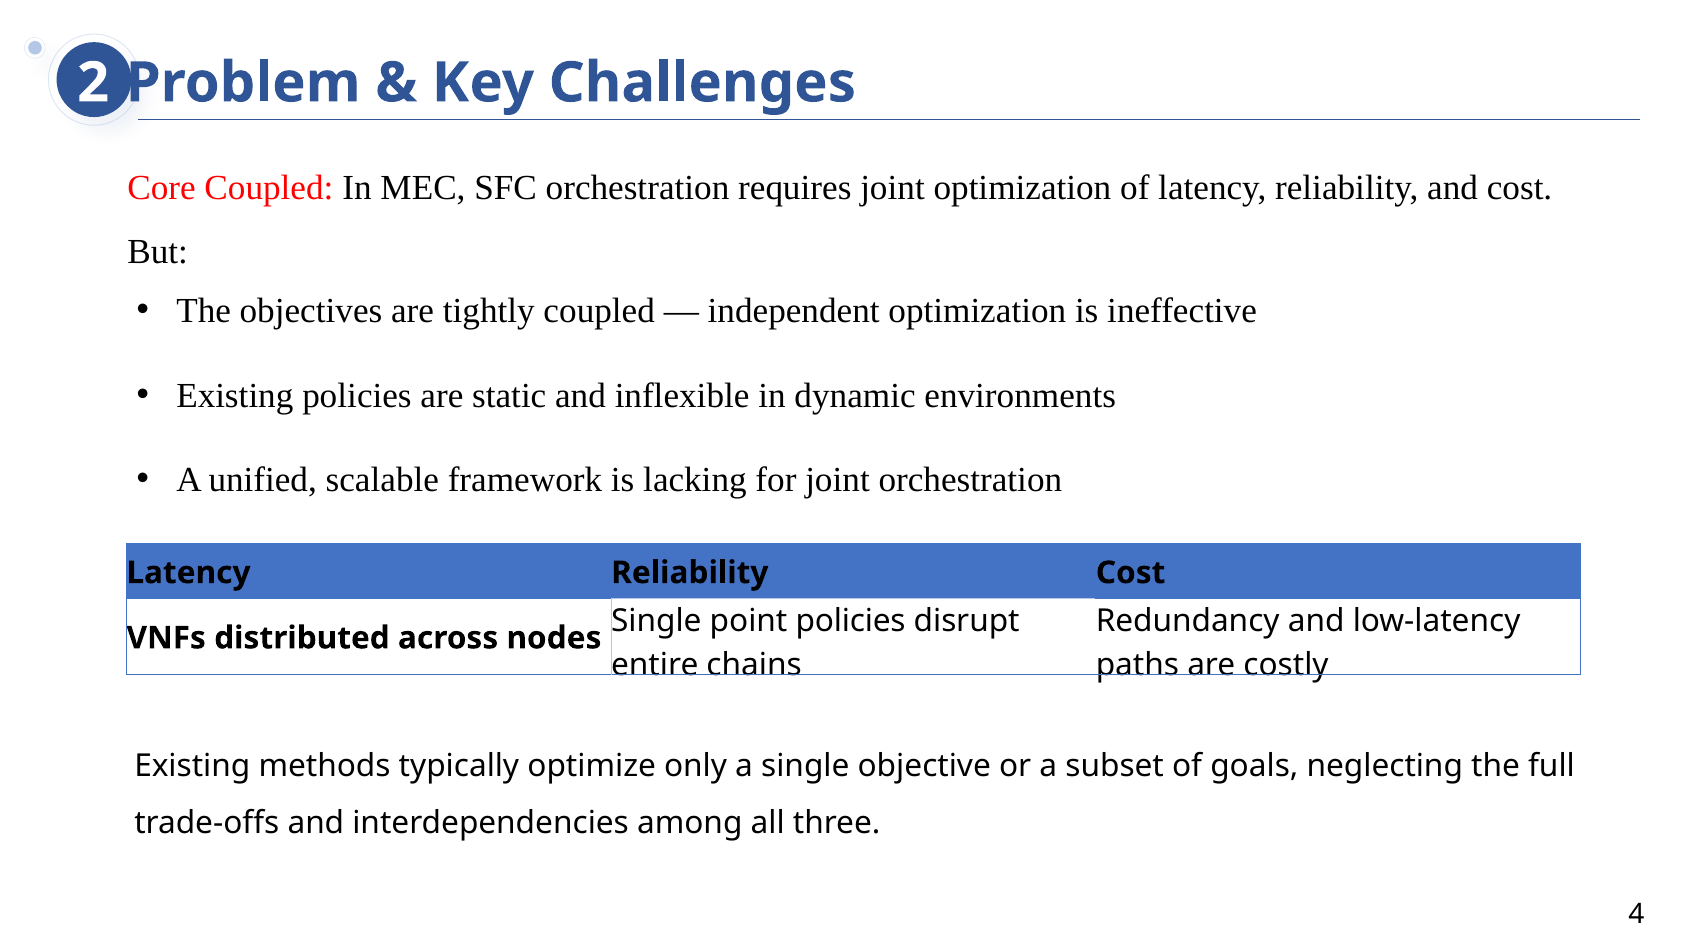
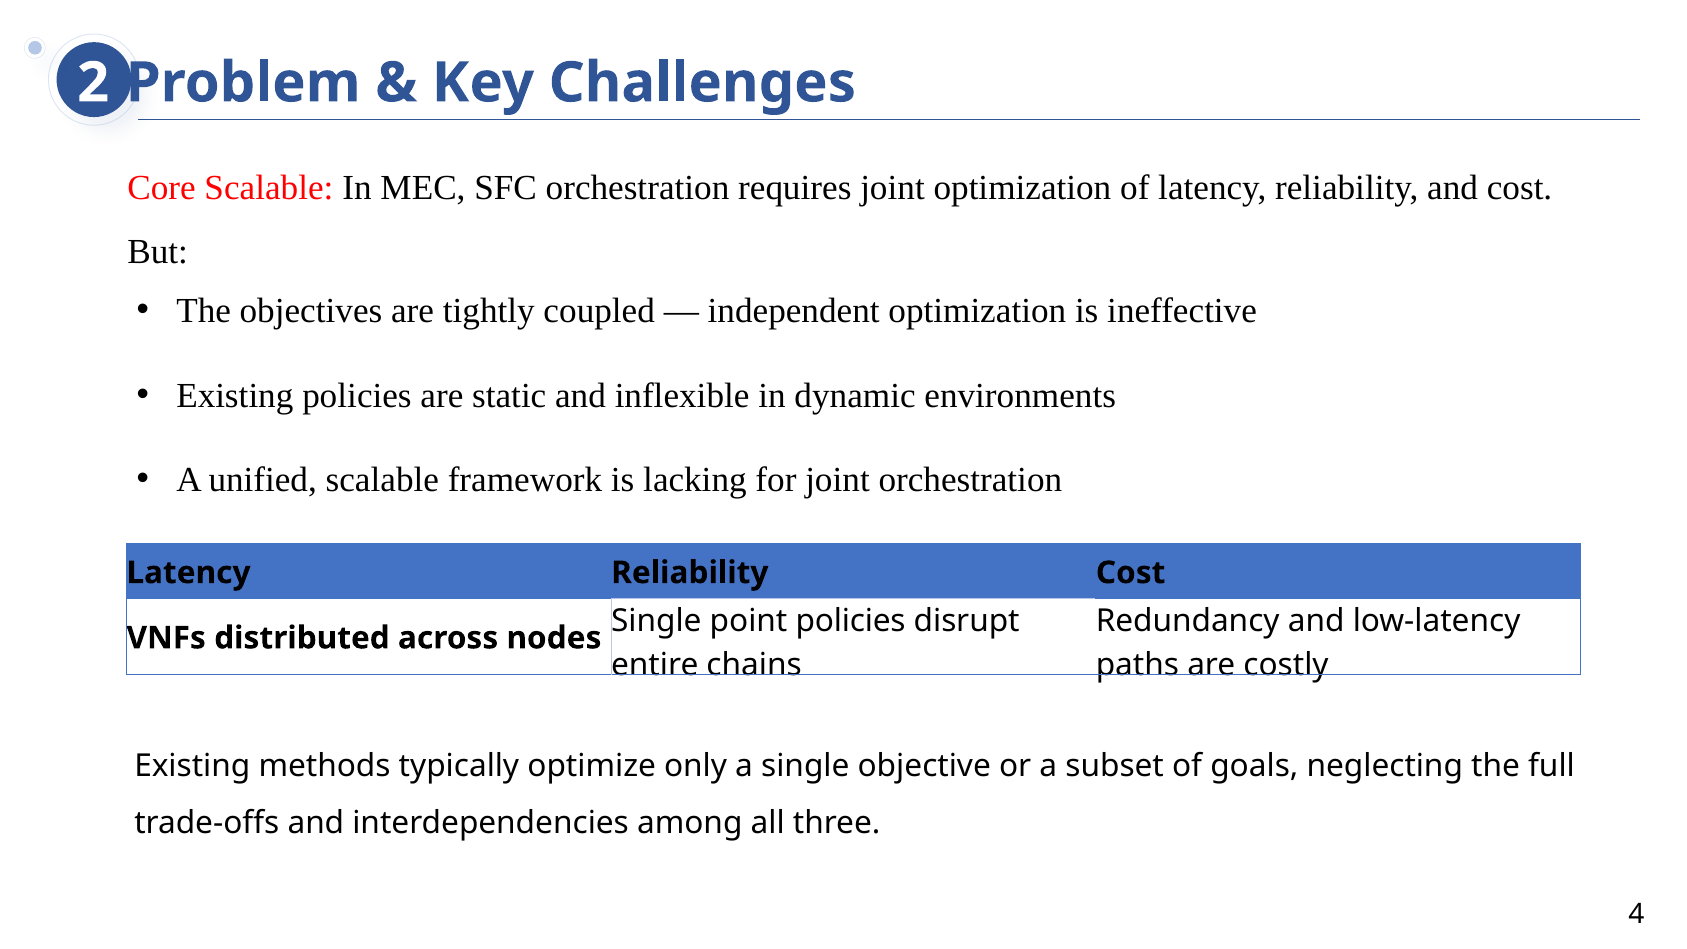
Core Coupled: Coupled -> Scalable
